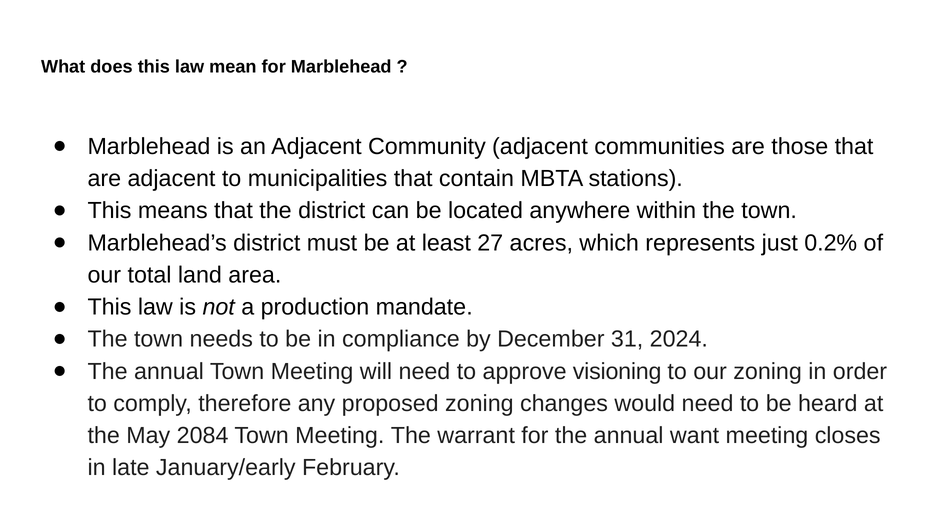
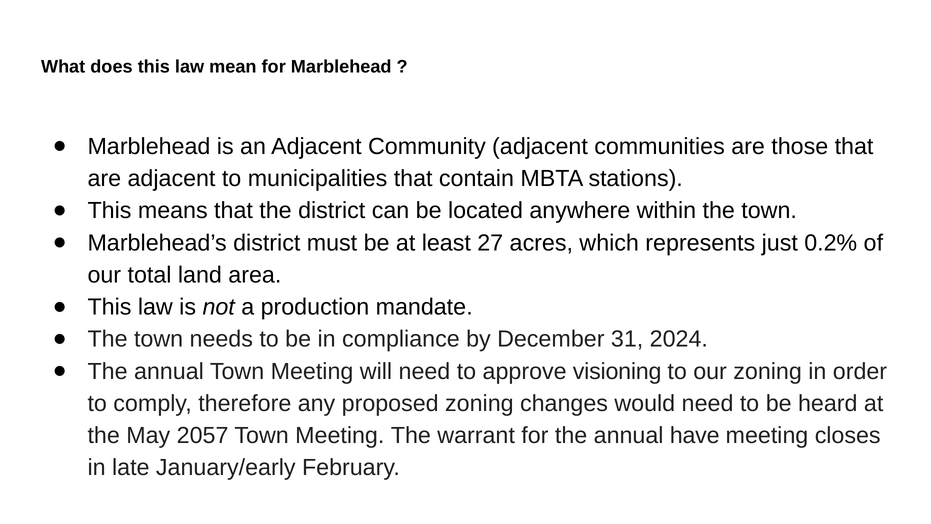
2084: 2084 -> 2057
want: want -> have
